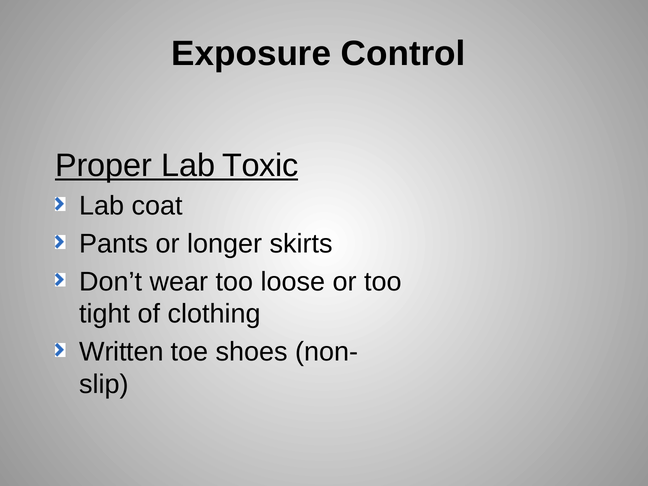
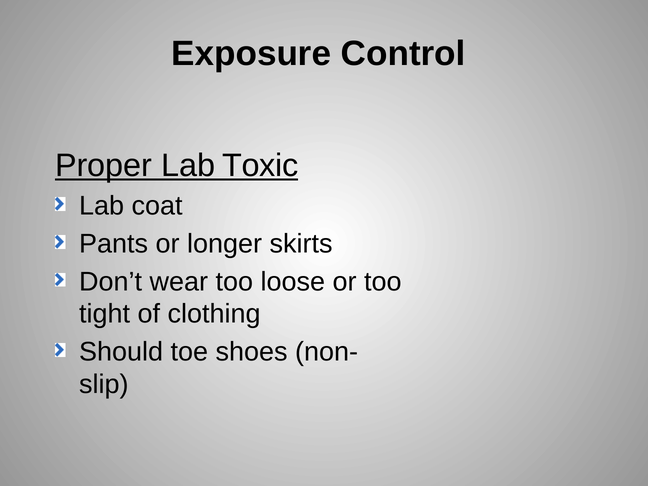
Written: Written -> Should
